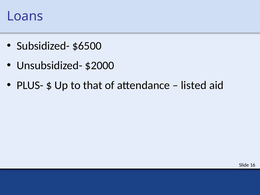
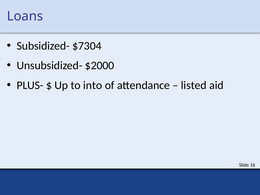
$6500: $6500 -> $7304
that: that -> into
